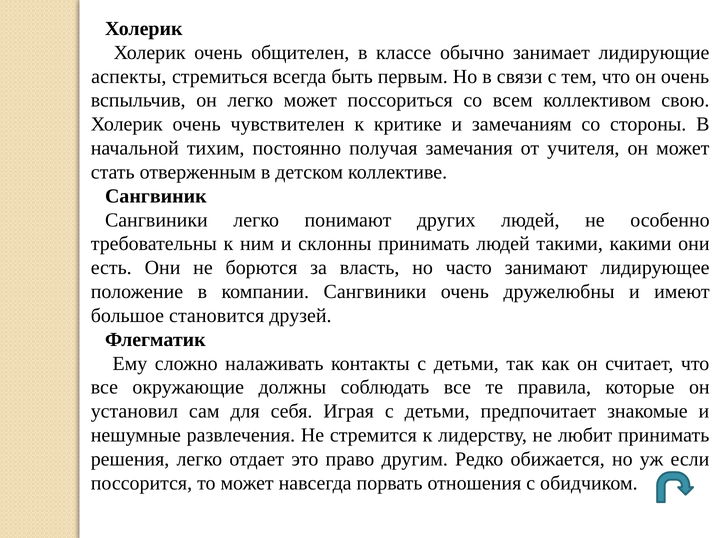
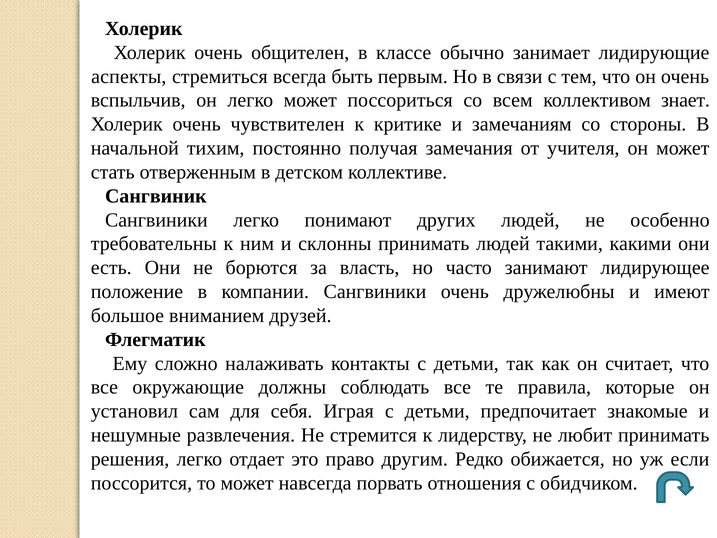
свою: свою -> знает
становится: становится -> вниманием
